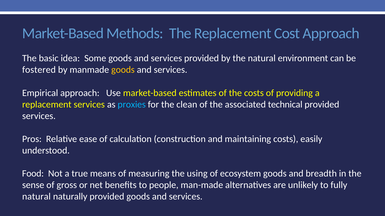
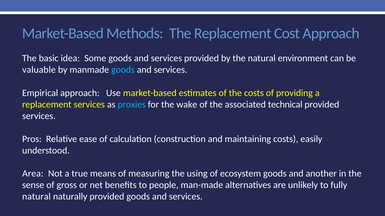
fostered: fostered -> valuable
goods at (123, 70) colour: yellow -> light blue
clean: clean -> wake
Food: Food -> Area
breadth: breadth -> another
